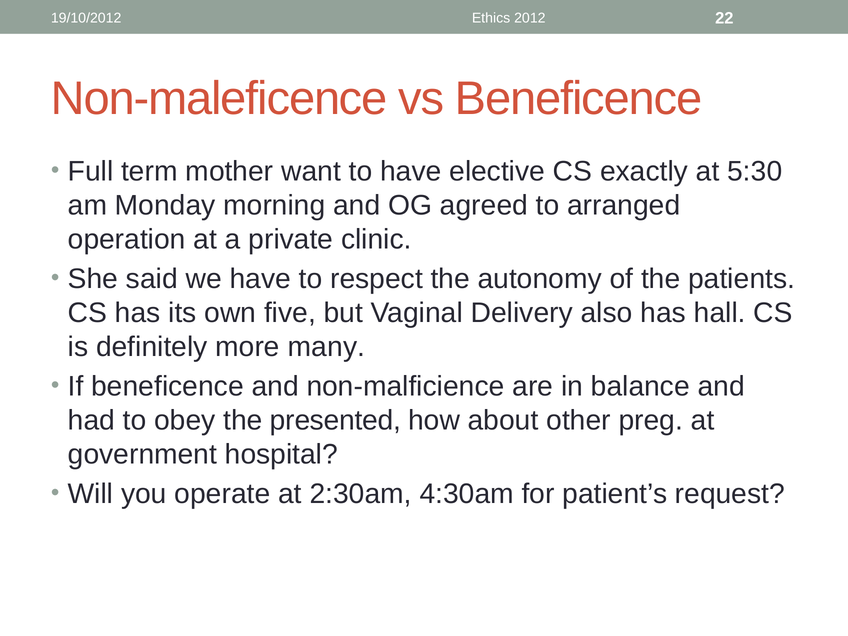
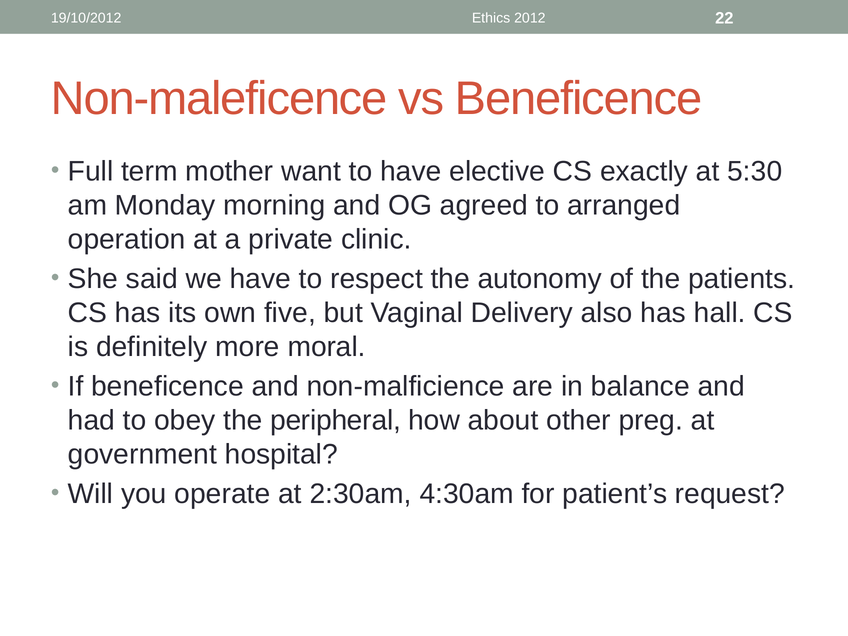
many: many -> moral
presented: presented -> peripheral
